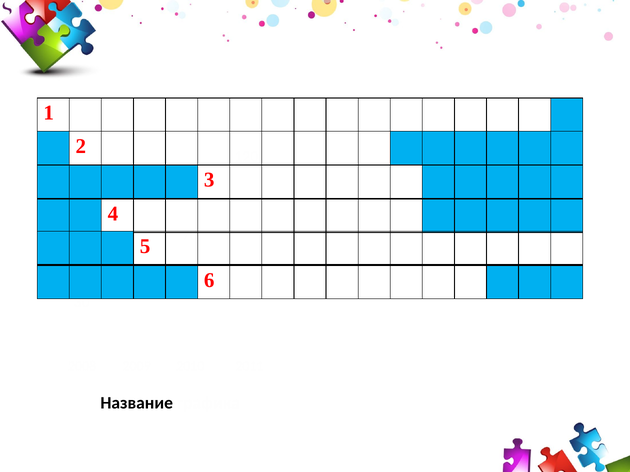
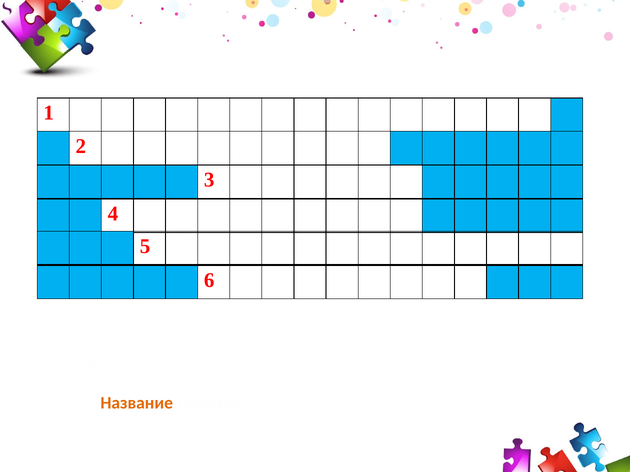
Название colour: black -> orange
